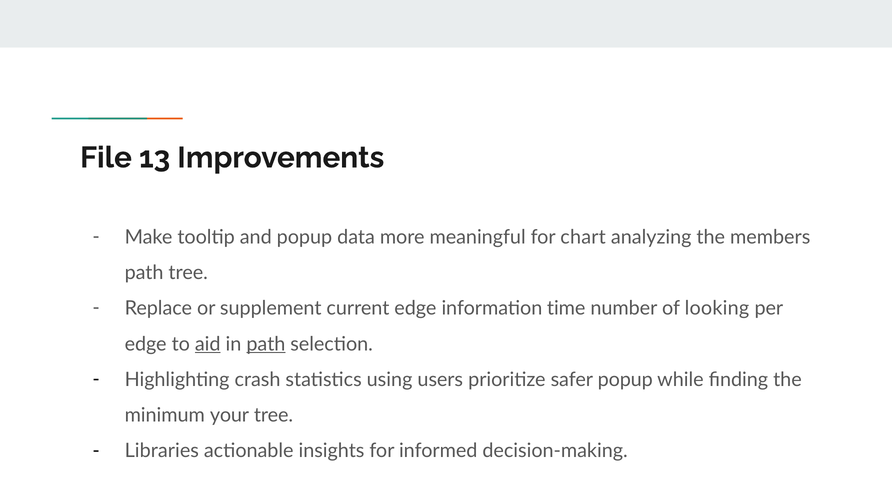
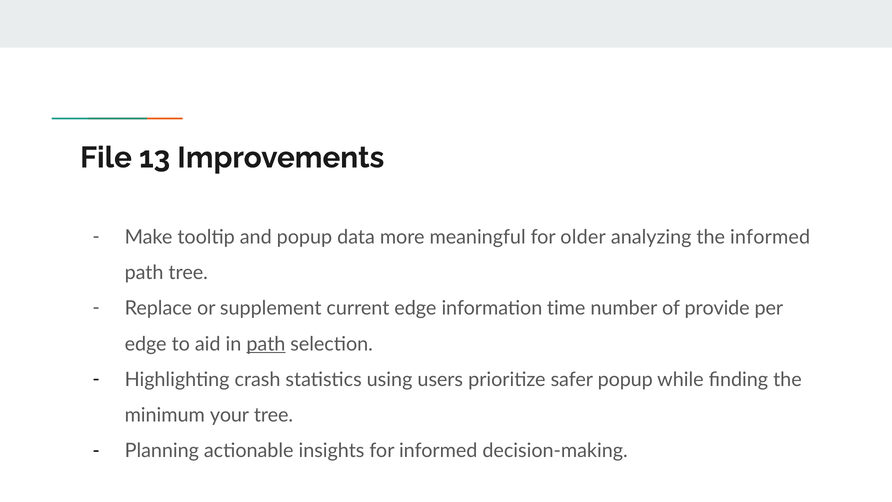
chart: chart -> older
the members: members -> informed
looking: looking -> provide
aid underline: present -> none
Libraries: Libraries -> Planning
